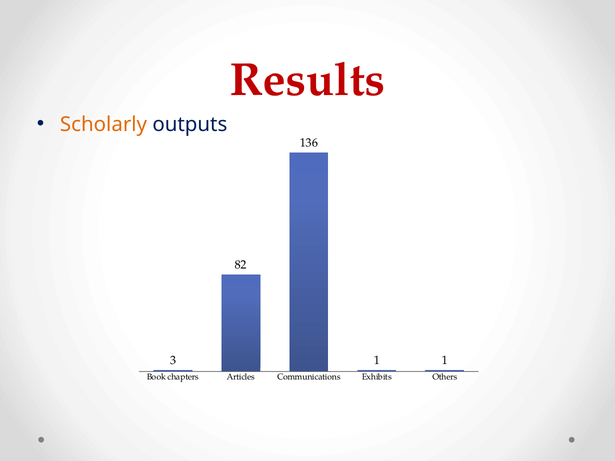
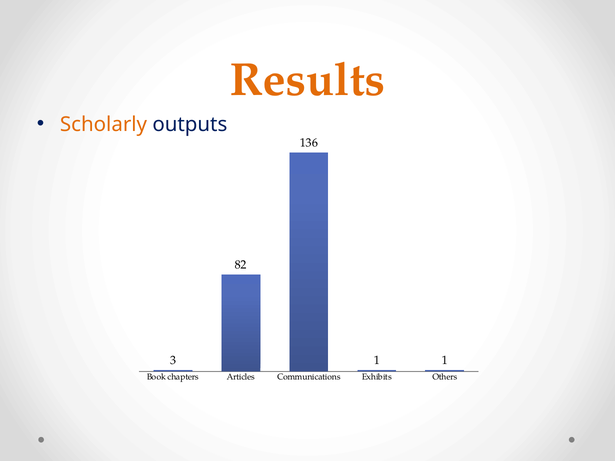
Results colour: red -> orange
